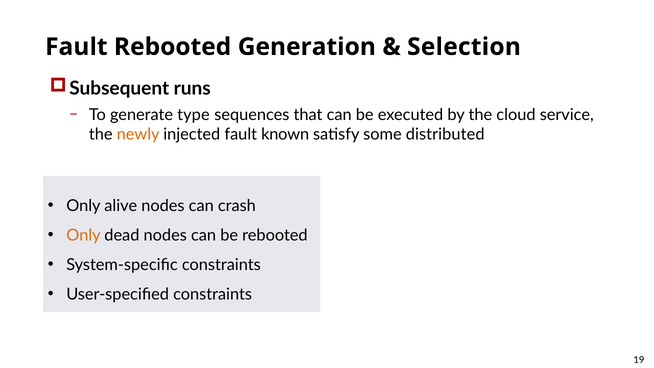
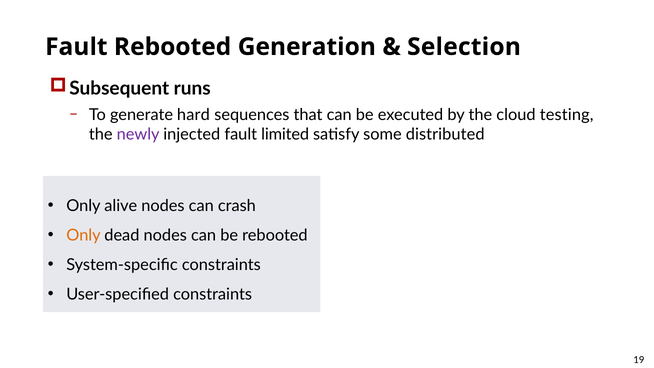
type: type -> hard
service: service -> testing
newly colour: orange -> purple
known: known -> limited
